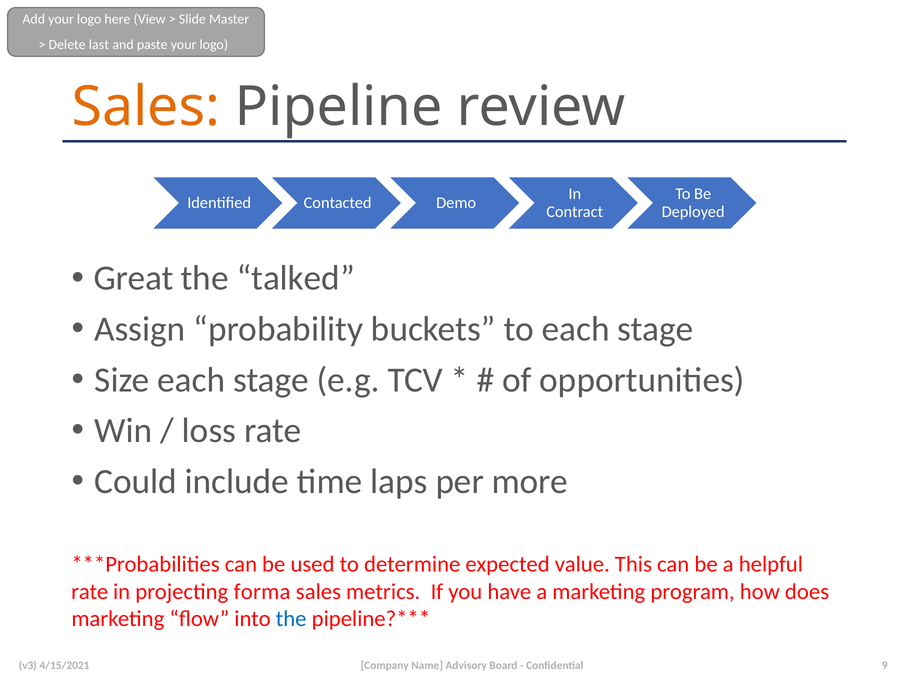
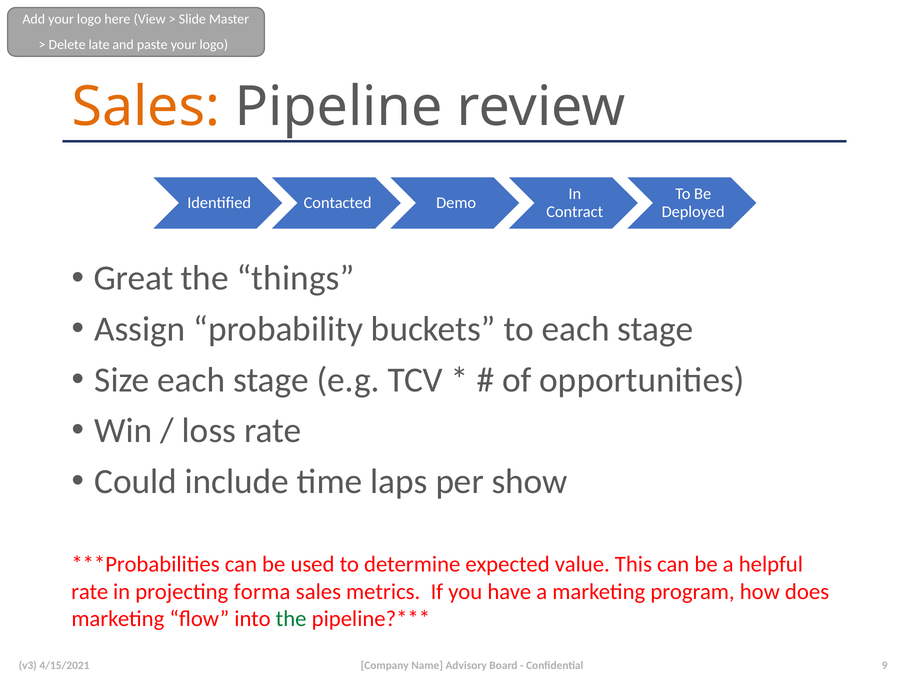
last: last -> late
talked: talked -> things
more: more -> show
the at (291, 620) colour: blue -> green
